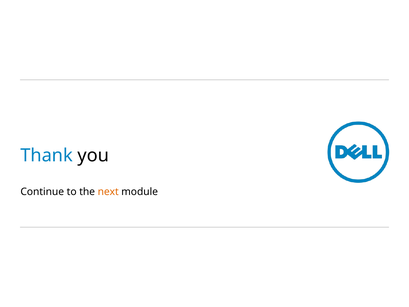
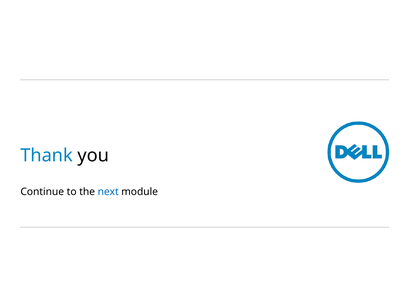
next colour: orange -> blue
